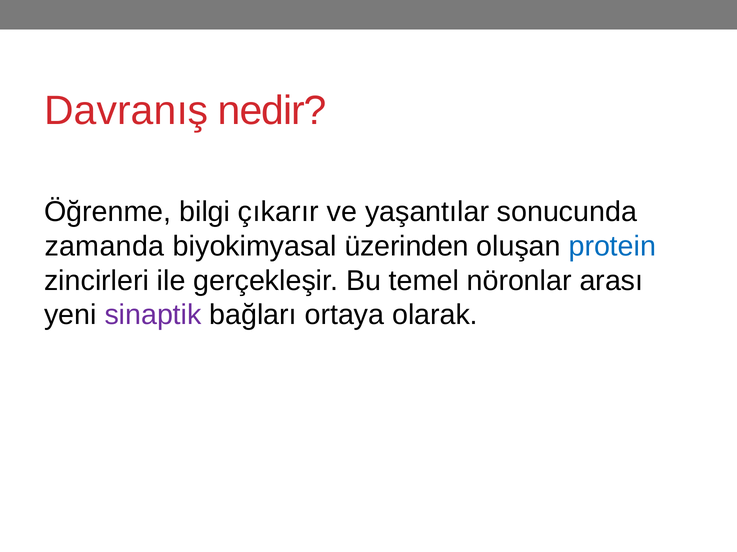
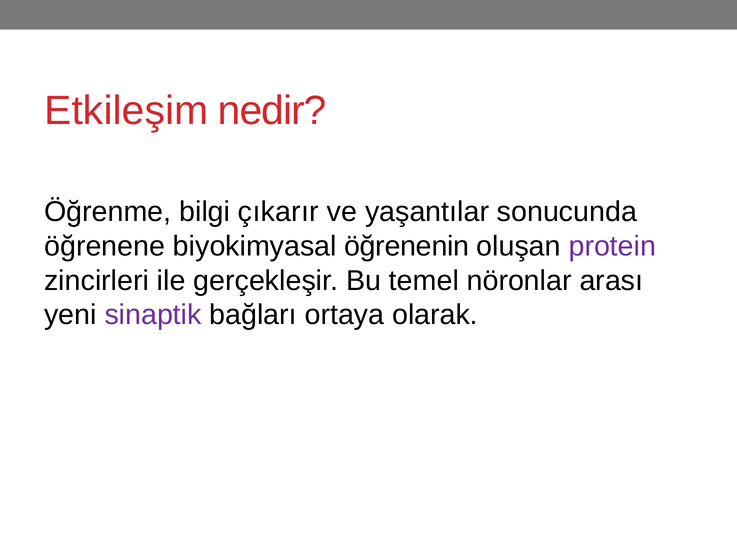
Davranış: Davranış -> Etkileşim
zamanda: zamanda -> öğrenene
üzerinden: üzerinden -> öğrenenin
protein colour: blue -> purple
